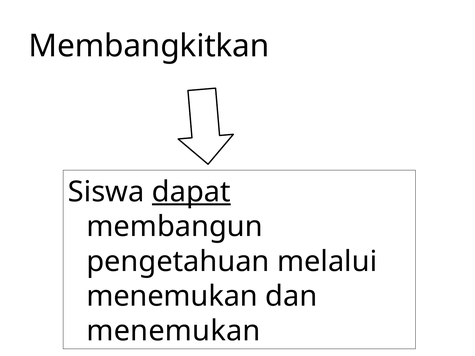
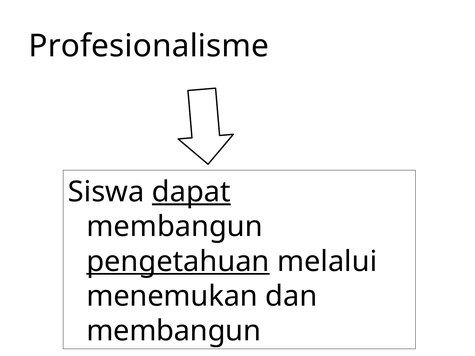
Membangkitkan: Membangkitkan -> Profesionalisme
pengetahuan underline: none -> present
menemukan at (173, 331): menemukan -> membangun
